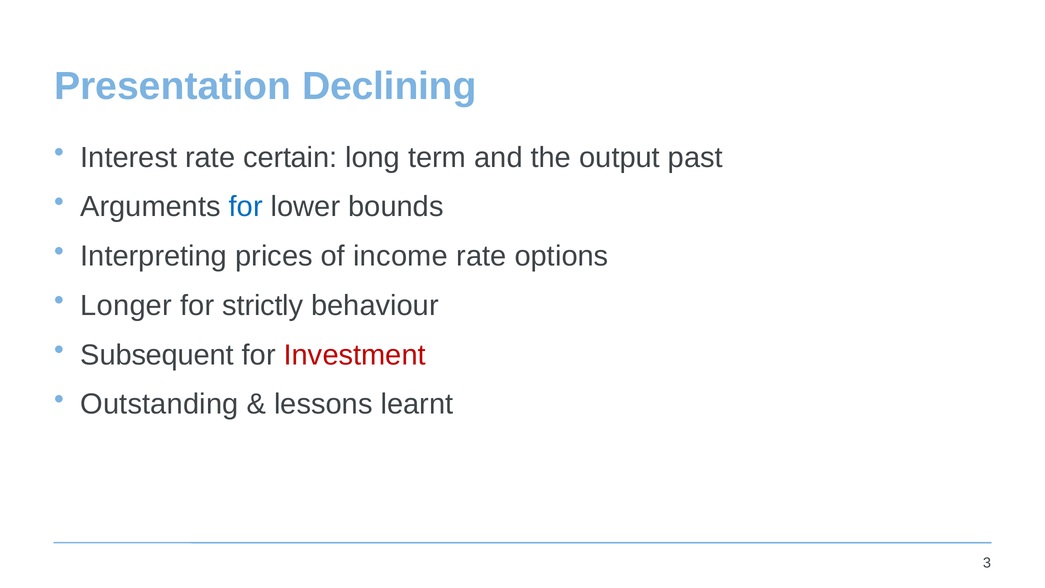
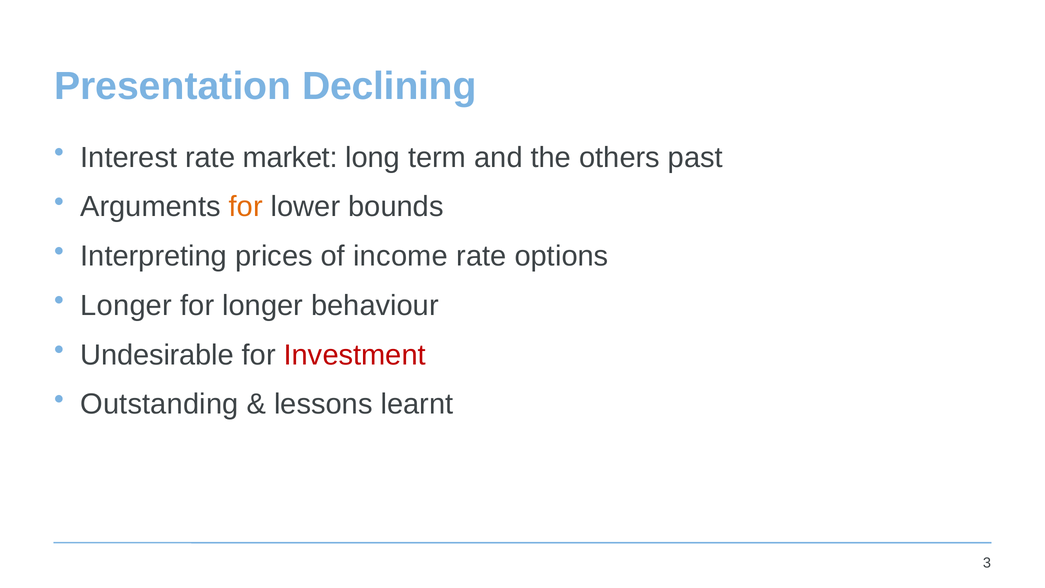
certain: certain -> market
output: output -> others
for at (246, 207) colour: blue -> orange
for strictly: strictly -> longer
Subsequent: Subsequent -> Undesirable
